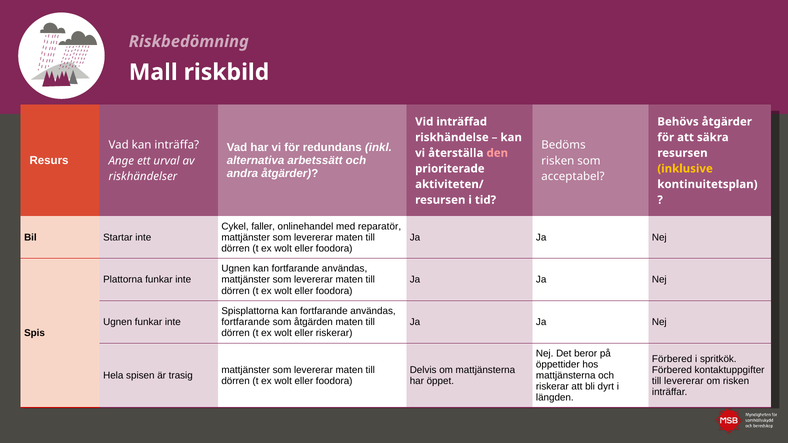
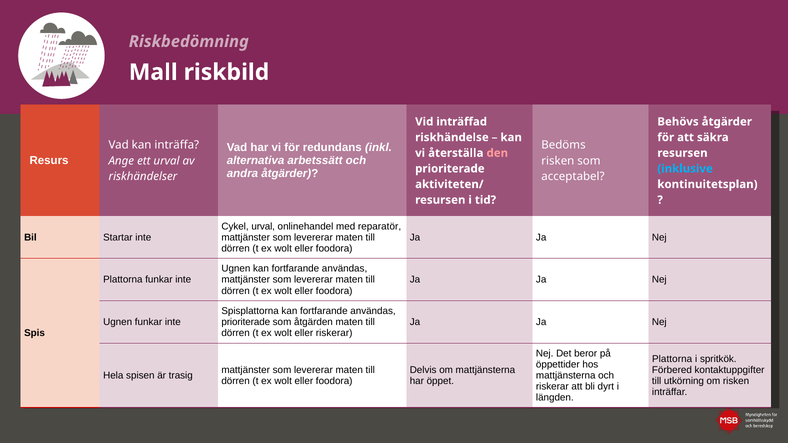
inklusive colour: yellow -> light blue
Cykel faller: faller -> urval
fortfarande at (246, 322): fortfarande -> prioriterade
Förbered at (672, 359): Förbered -> Plattorna
till levererar: levererar -> utkörning
